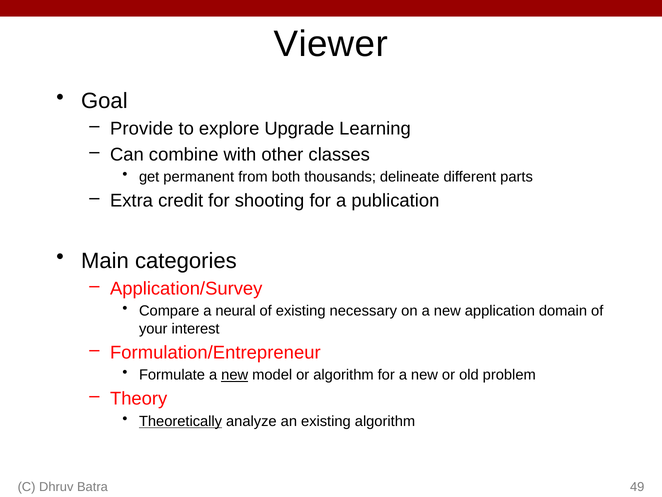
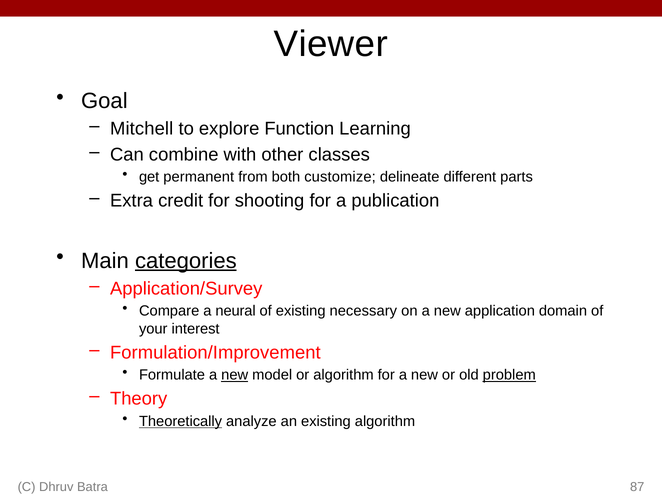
Provide: Provide -> Mitchell
Upgrade: Upgrade -> Function
thousands: thousands -> customize
categories underline: none -> present
Formulation/Entrepreneur: Formulation/Entrepreneur -> Formulation/Improvement
problem underline: none -> present
49: 49 -> 87
